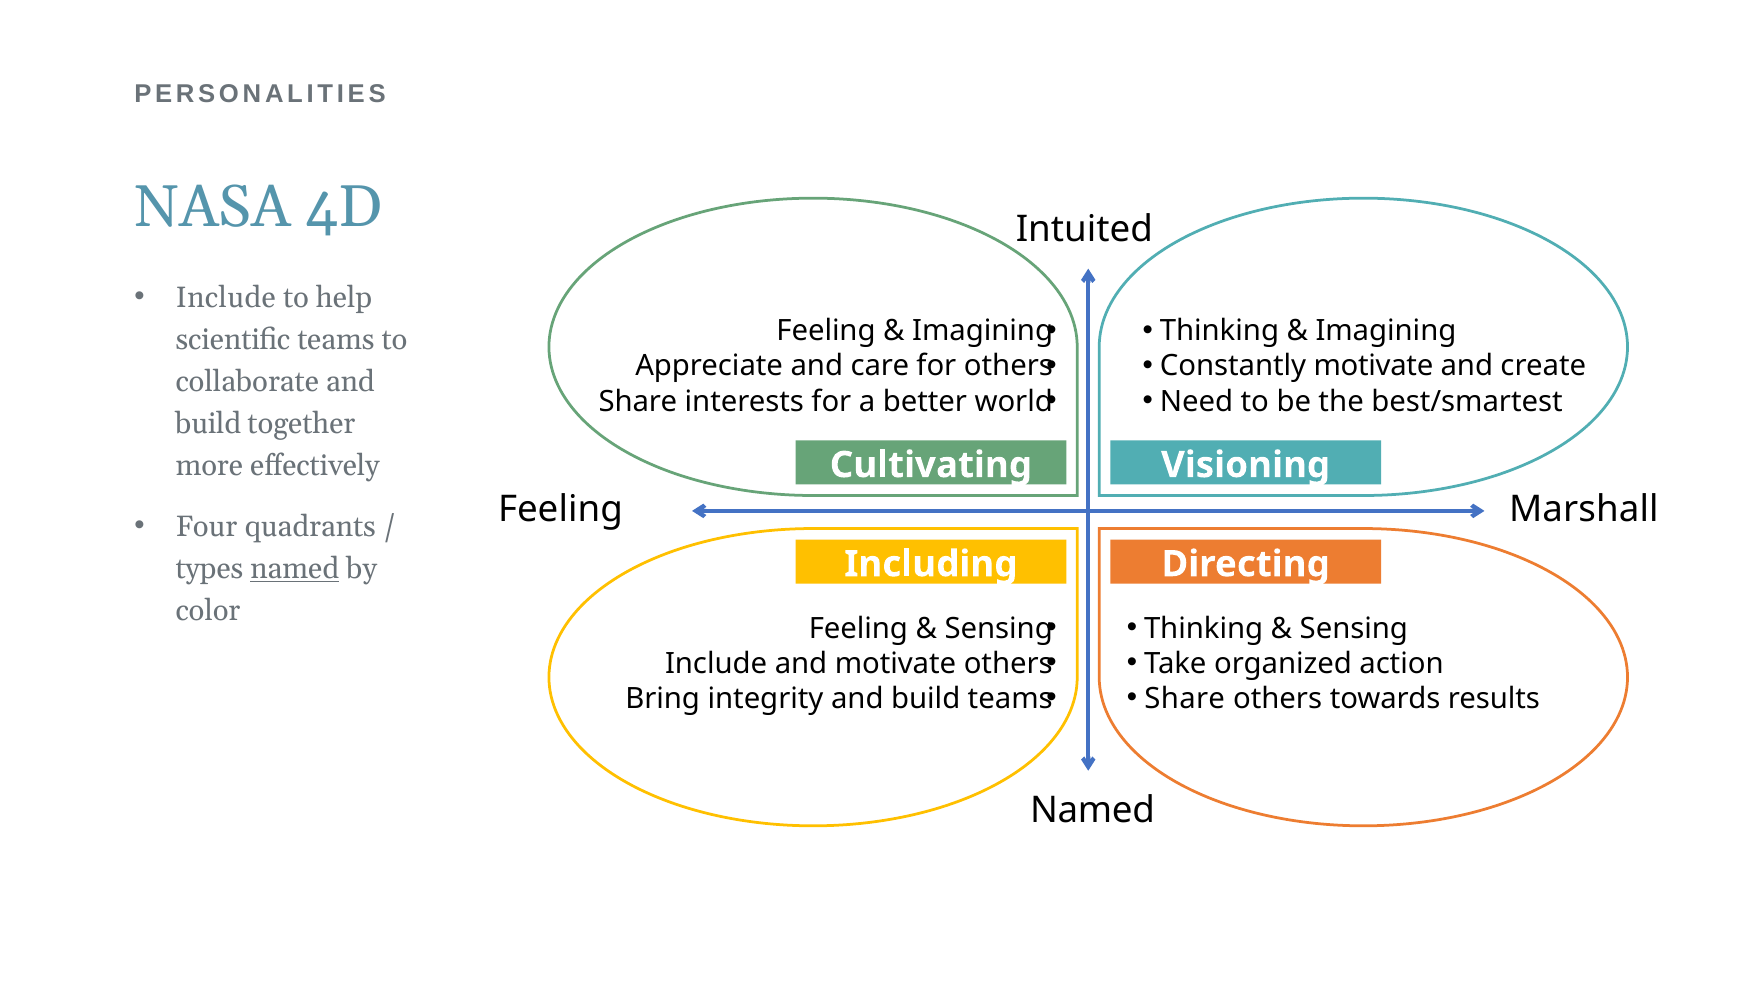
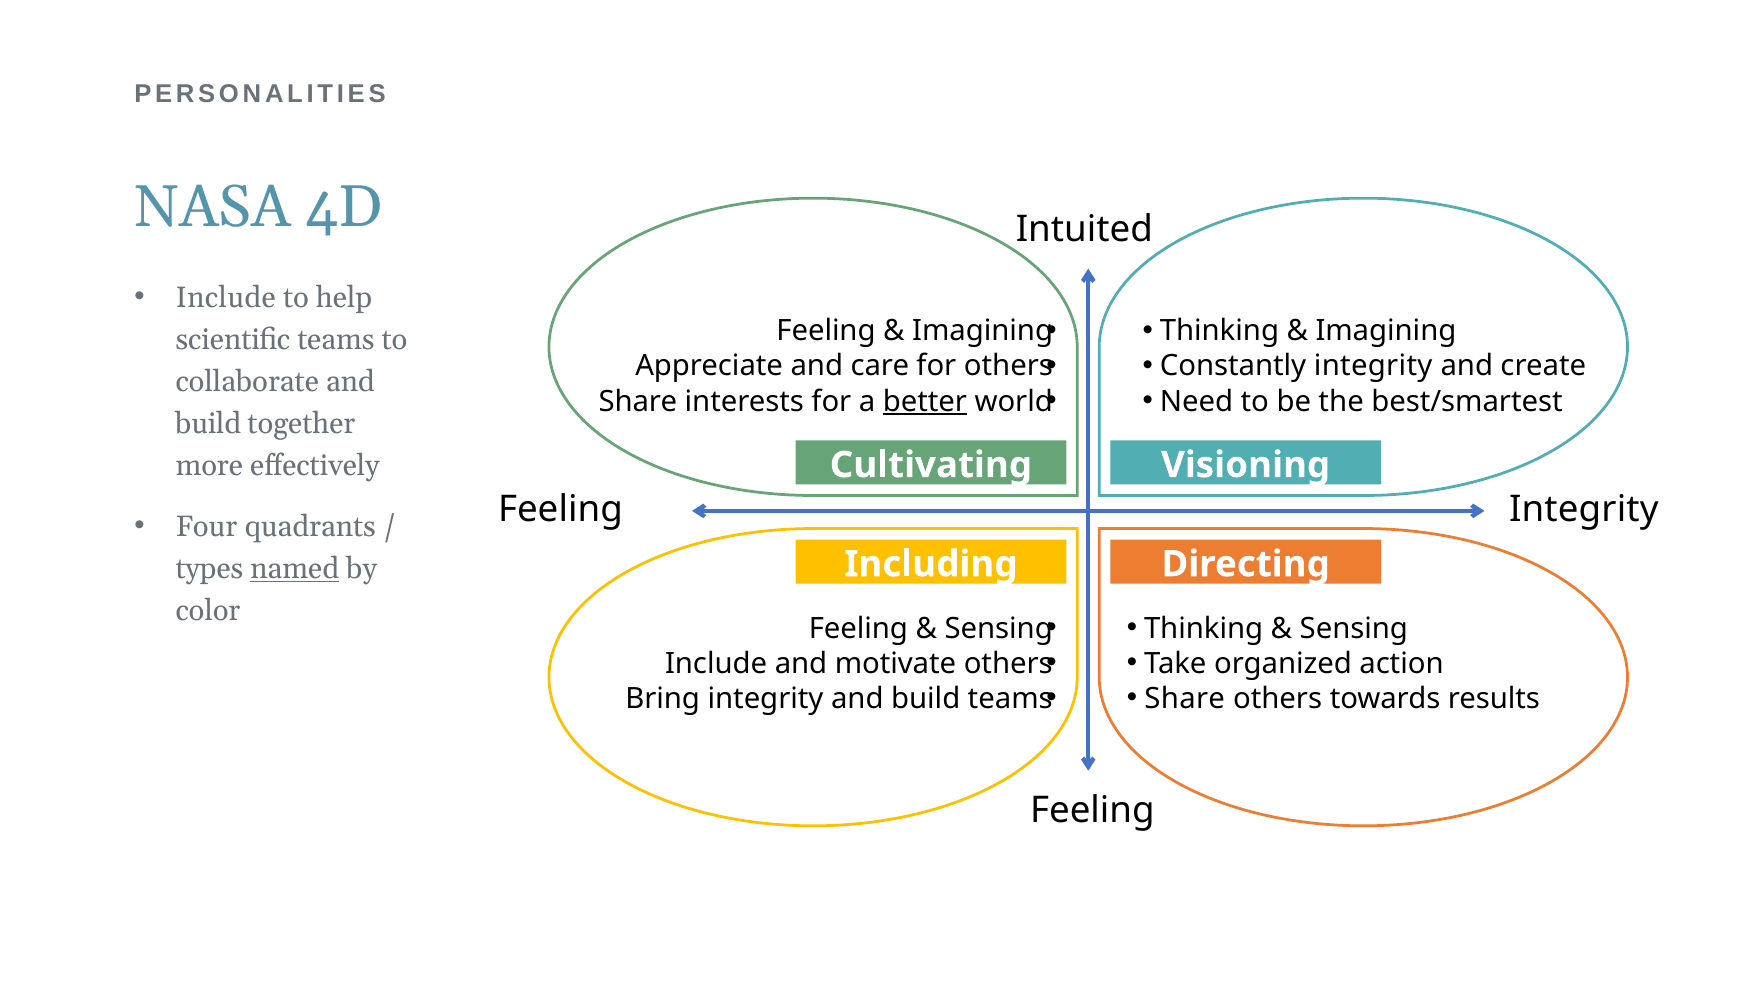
Constantly motivate: motivate -> integrity
better underline: none -> present
Feeling Marshall: Marshall -> Integrity
Named at (1092, 810): Named -> Feeling
